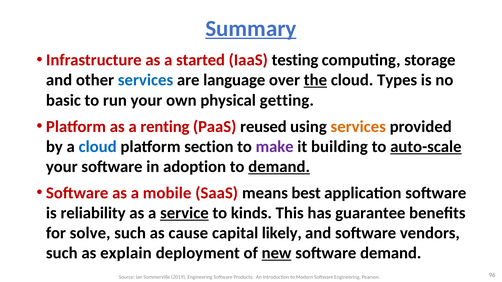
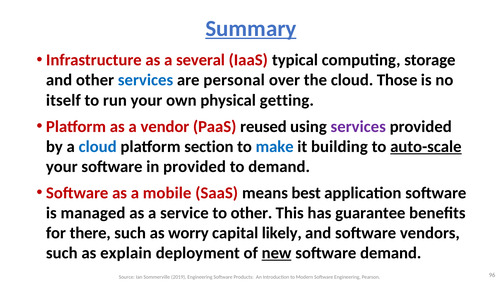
started: started -> several
testing: testing -> typical
language: language -> personal
the underline: present -> none
Types: Types -> Those
basic: basic -> itself
renting: renting -> vendor
services at (358, 127) colour: orange -> purple
make colour: purple -> blue
in adoption: adoption -> provided
demand at (279, 167) underline: present -> none
reliability: reliability -> managed
service underline: present -> none
to kinds: kinds -> other
solve: solve -> there
cause: cause -> worry
